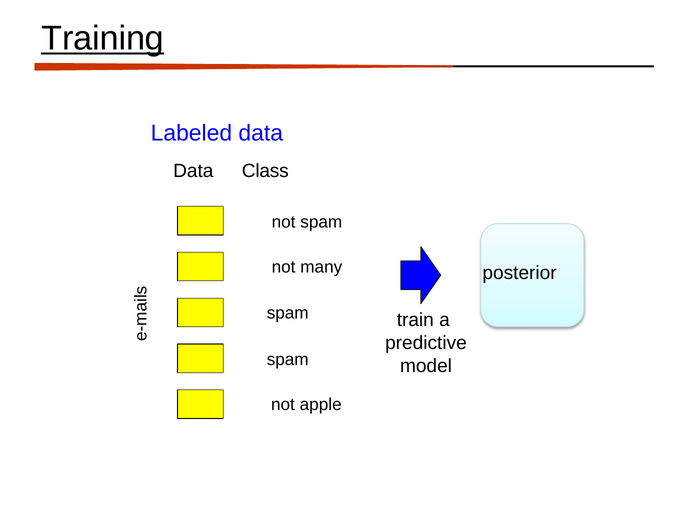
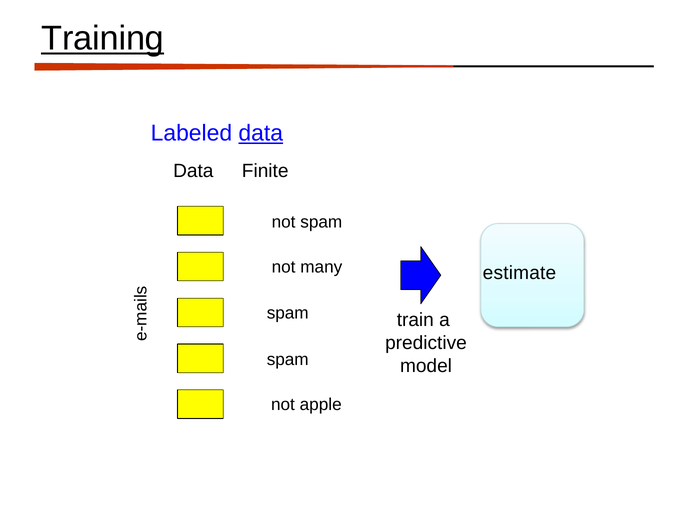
data at (261, 133) underline: none -> present
Class: Class -> Finite
posterior: posterior -> estimate
